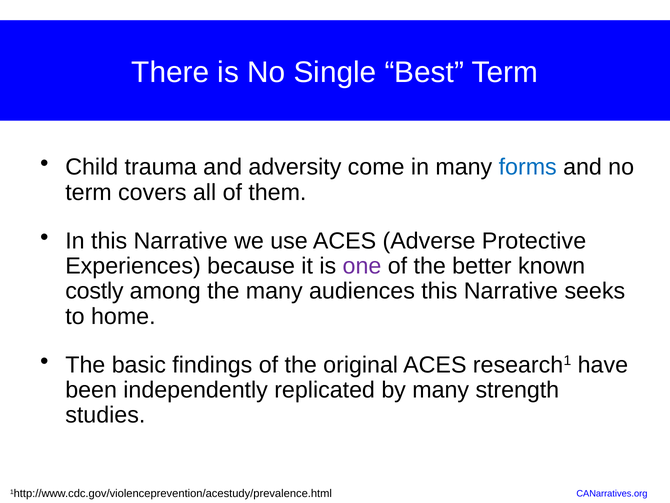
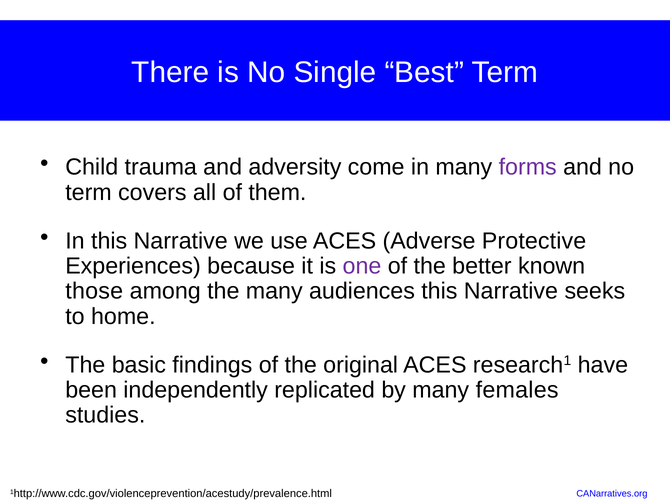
forms colour: blue -> purple
costly: costly -> those
strength: strength -> females
